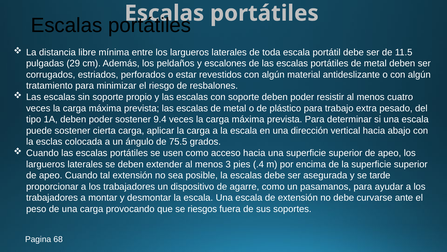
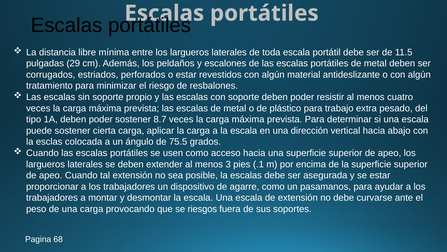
9.4: 9.4 -> 8.7
.4: .4 -> .1
se tarde: tarde -> estar
